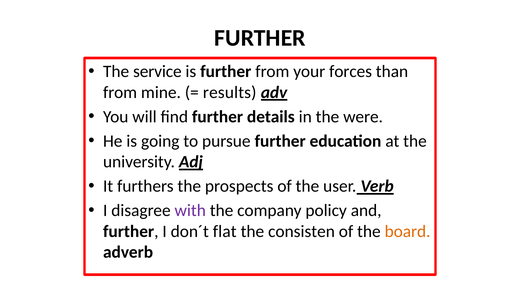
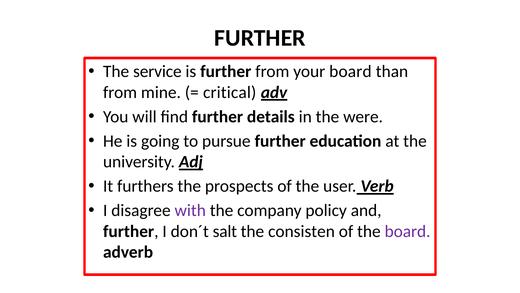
your forces: forces -> board
results: results -> critical
flat: flat -> salt
board at (408, 231) colour: orange -> purple
